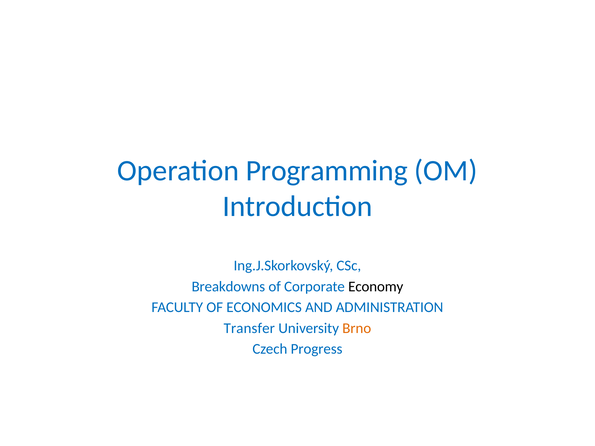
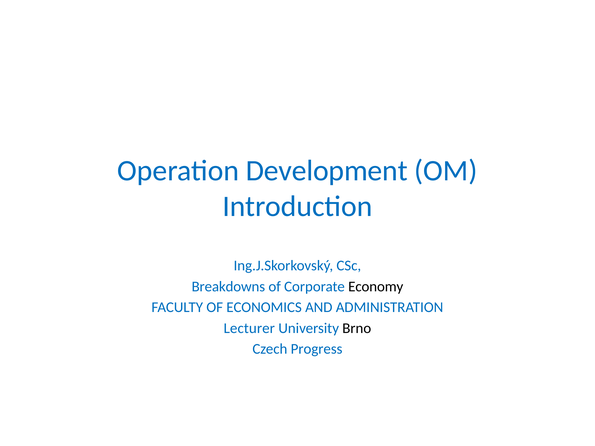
Programming: Programming -> Development
Transfer: Transfer -> Lecturer
Brno colour: orange -> black
